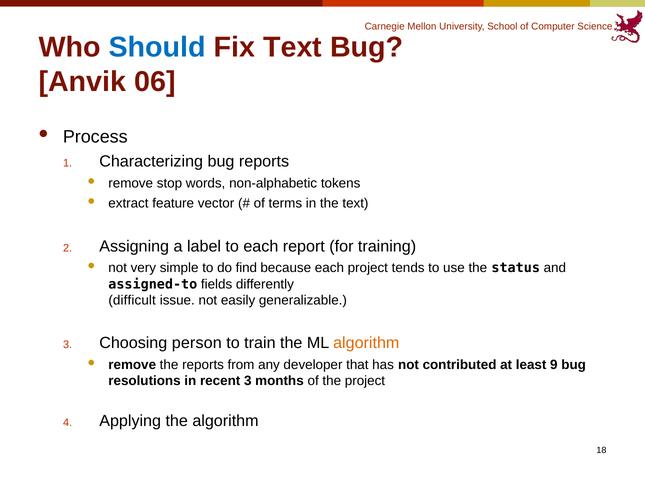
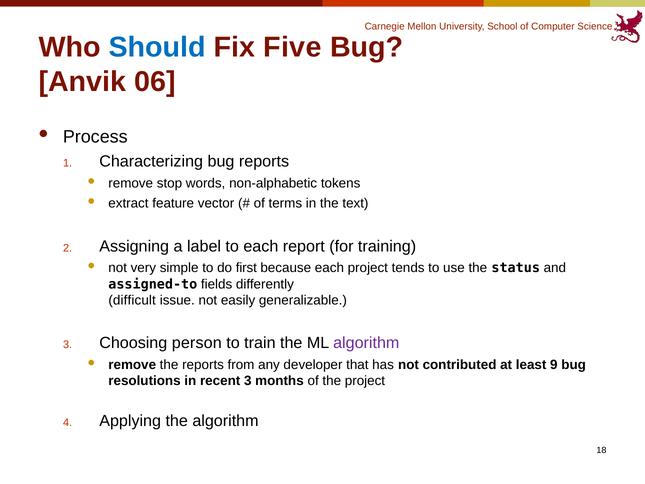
Fix Text: Text -> Five
find: find -> first
algorithm at (366, 343) colour: orange -> purple
